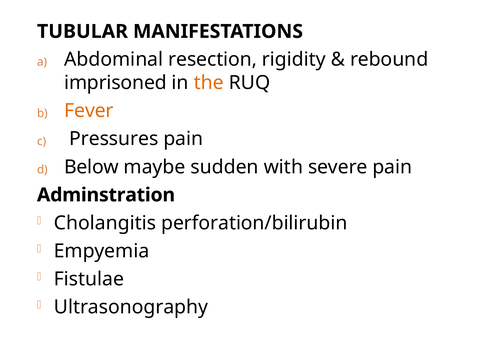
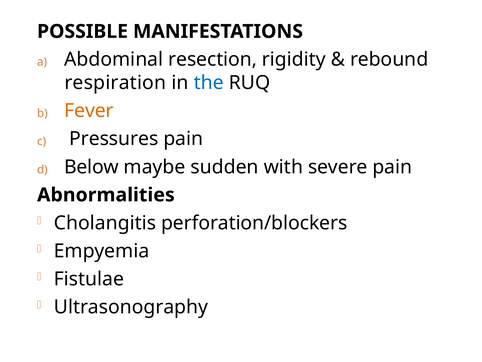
TUBULAR: TUBULAR -> POSSIBLE
imprisoned: imprisoned -> respiration
the colour: orange -> blue
Adminstration: Adminstration -> Abnormalities
perforation/bilirubin: perforation/bilirubin -> perforation/blockers
